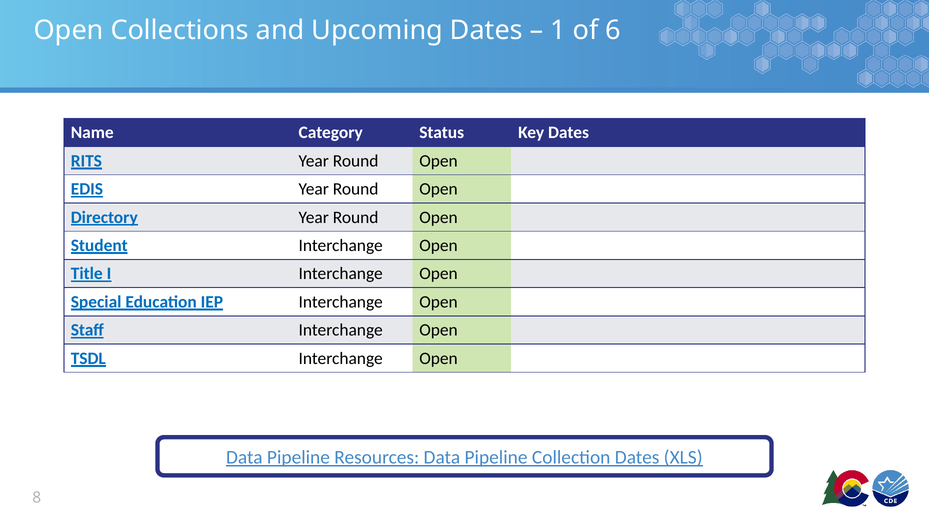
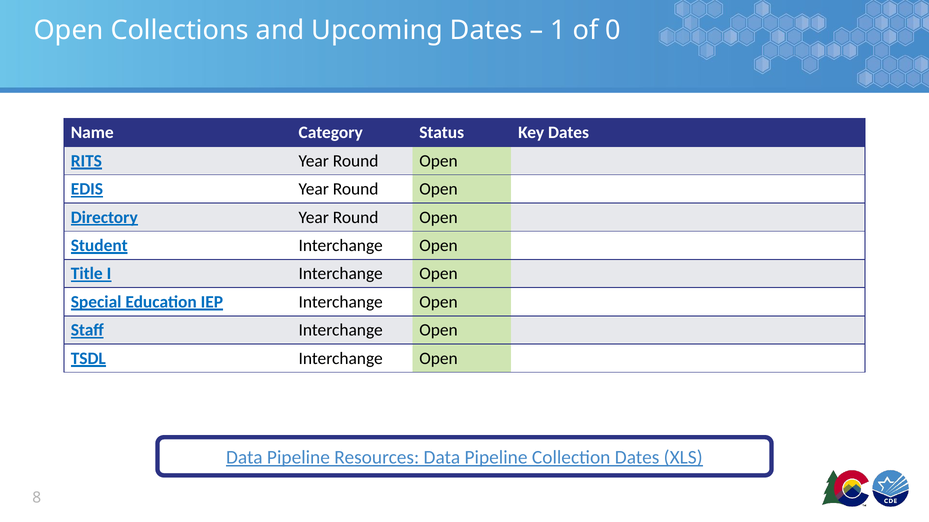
6: 6 -> 0
